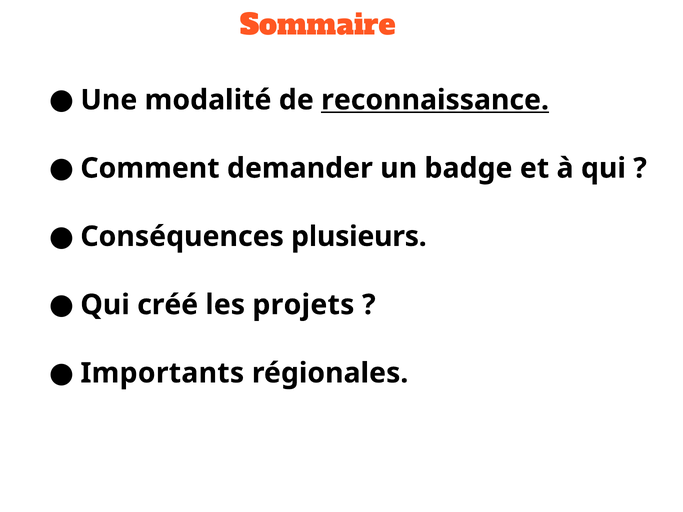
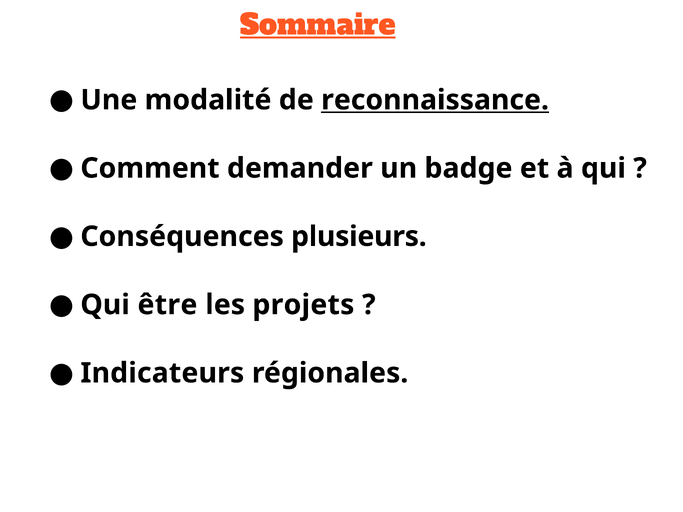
Sommaire underline: none -> present
créé: créé -> être
Importants: Importants -> Indicateurs
